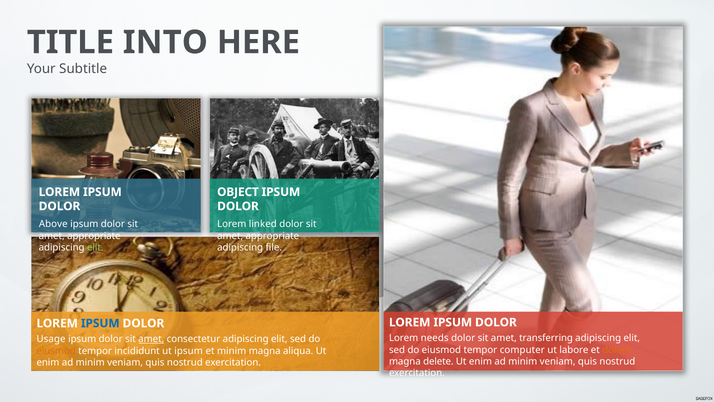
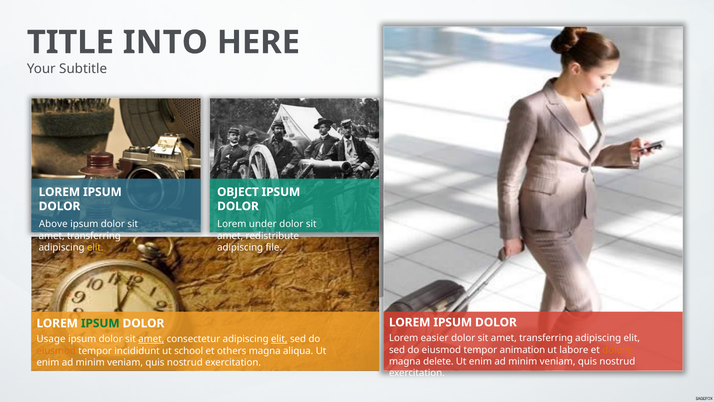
linked: linked -> under
appropriate at (94, 236): appropriate -> transferring
appropriate at (272, 236): appropriate -> redistribute
elit at (95, 247) colour: light green -> yellow
IPSUM at (100, 323) colour: blue -> green
needs: needs -> easier
elit at (279, 339) underline: none -> present
computer: computer -> animation
ut ipsum: ipsum -> school
et minim: minim -> others
